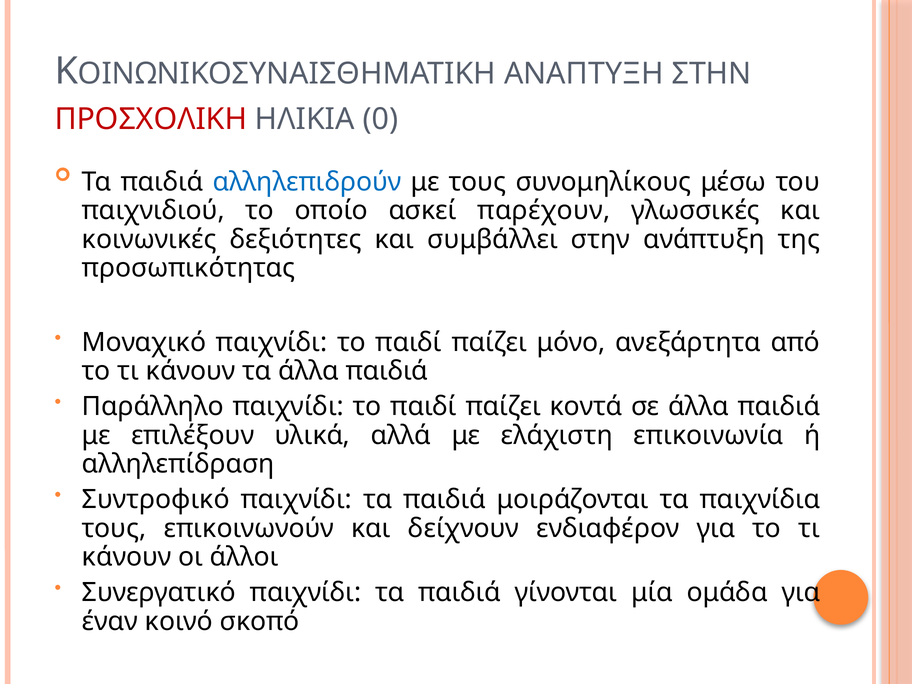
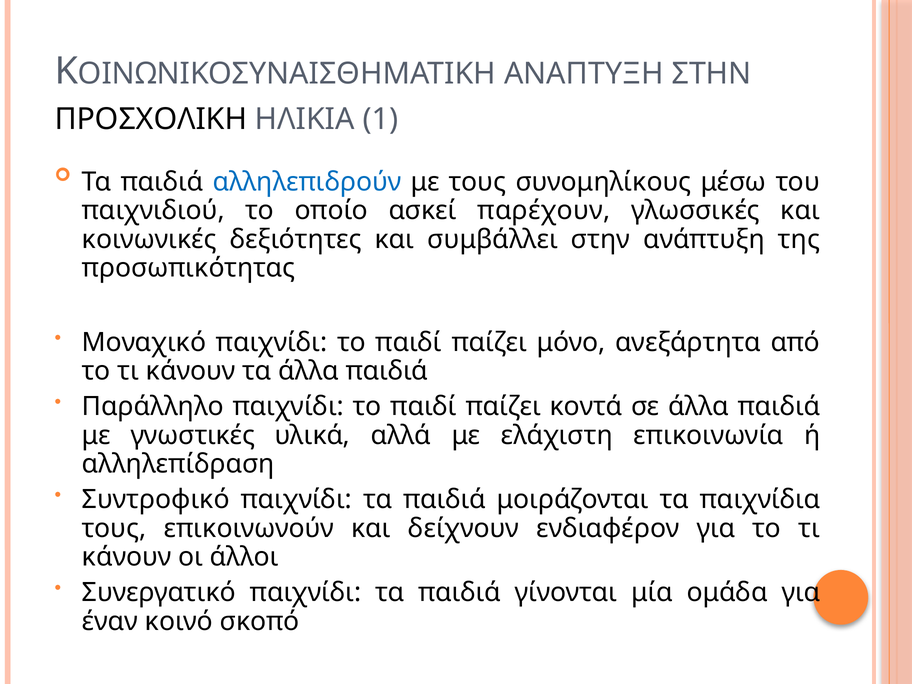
ΠΡΟΣΧΟΛΙΚΗ colour: red -> black
0: 0 -> 1
επιλέξουν: επιλέξουν -> γνωστικές
